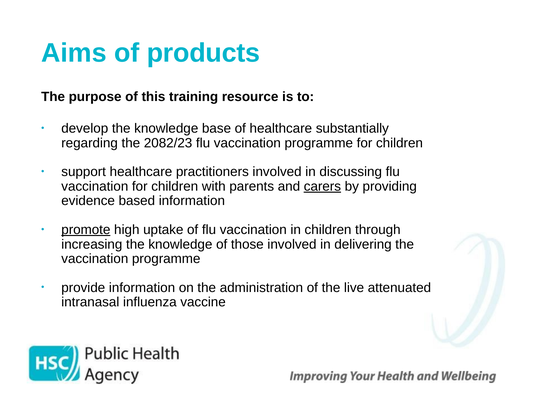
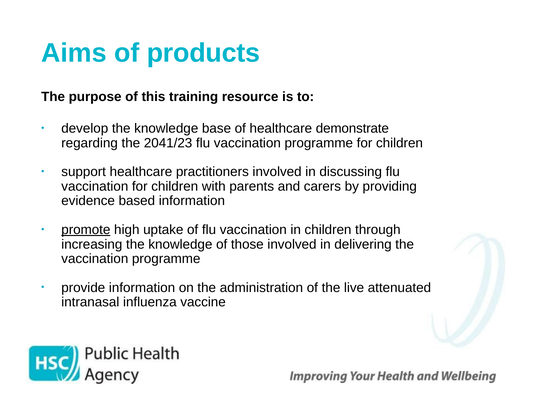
substantially: substantially -> demonstrate
2082/23: 2082/23 -> 2041/23
carers underline: present -> none
